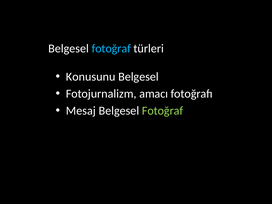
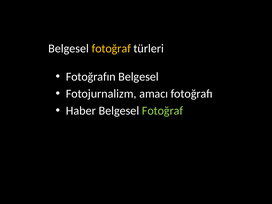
fotoğraf at (111, 48) colour: light blue -> yellow
Konusunu: Konusunu -> Fotoğrafın
Mesaj: Mesaj -> Haber
